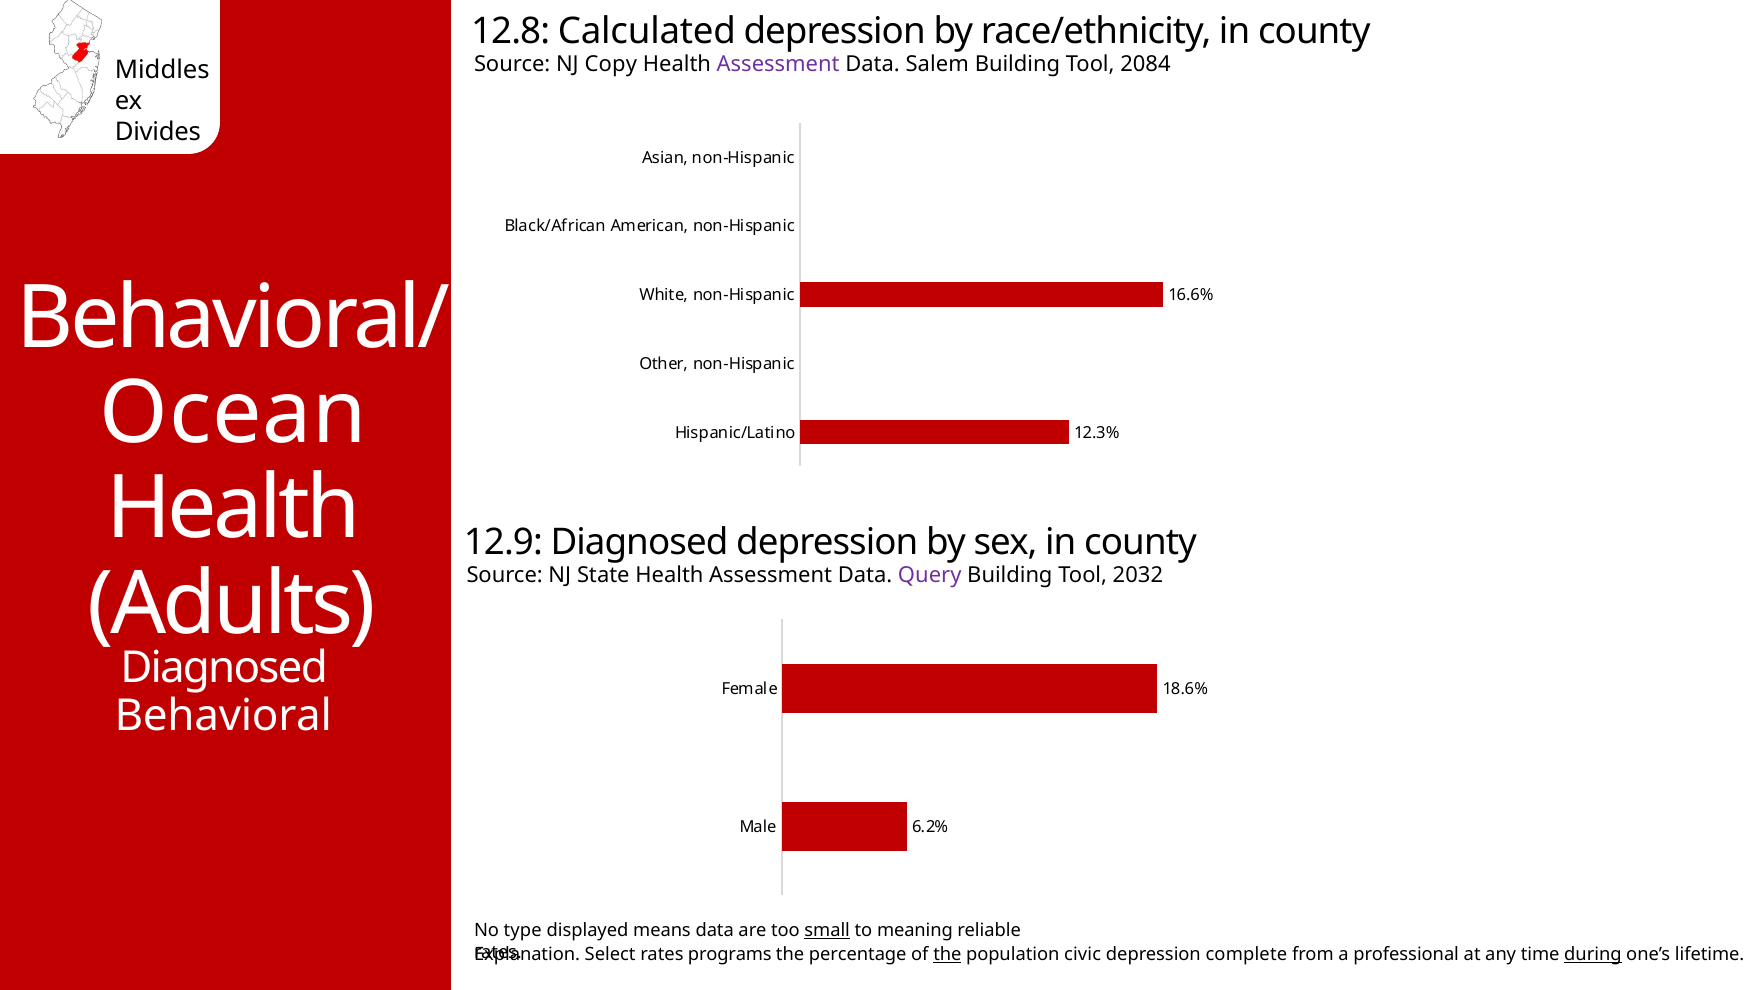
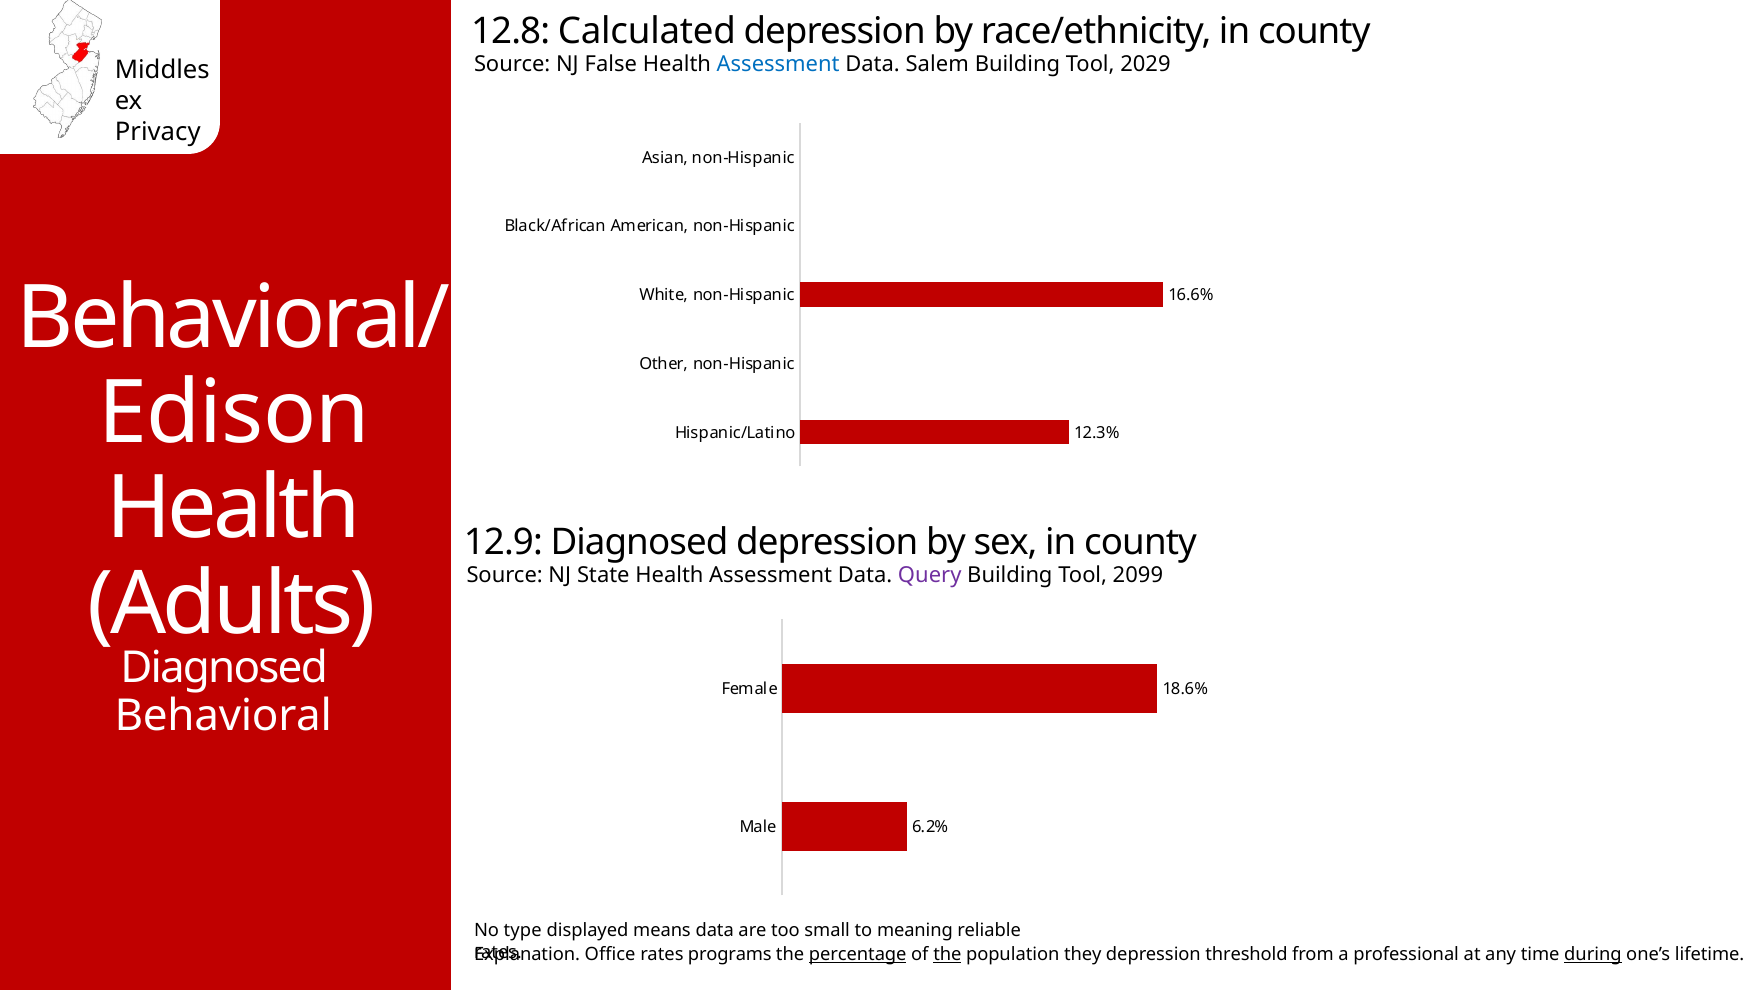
Copy: Copy -> False
Assessment at (778, 64) colour: purple -> blue
2084: 2084 -> 2029
Divides: Divides -> Privacy
Ocean: Ocean -> Edison
2032: 2032 -> 2099
small underline: present -> none
Select: Select -> Office
percentage underline: none -> present
civic: civic -> they
complete: complete -> threshold
